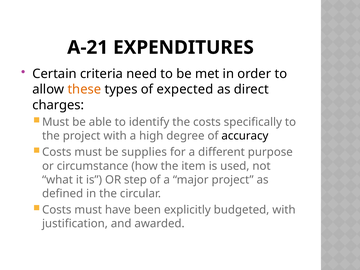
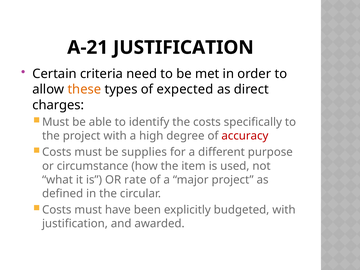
A-21 EXPENDITURES: EXPENDITURES -> JUSTIFICATION
accuracy colour: black -> red
step: step -> rate
